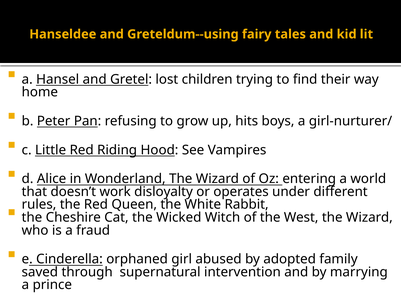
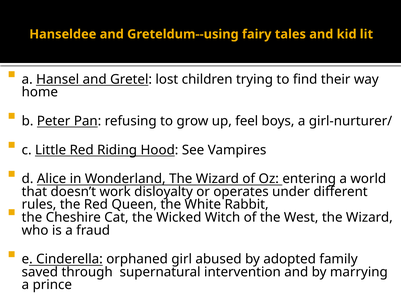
hits: hits -> feel
